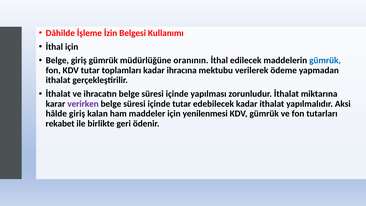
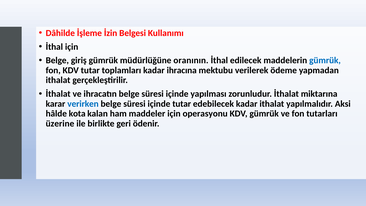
verirken colour: purple -> blue
hâlde giriş: giriş -> kota
yenilenmesi: yenilenmesi -> operasyonu
rekabet: rekabet -> üzerine
